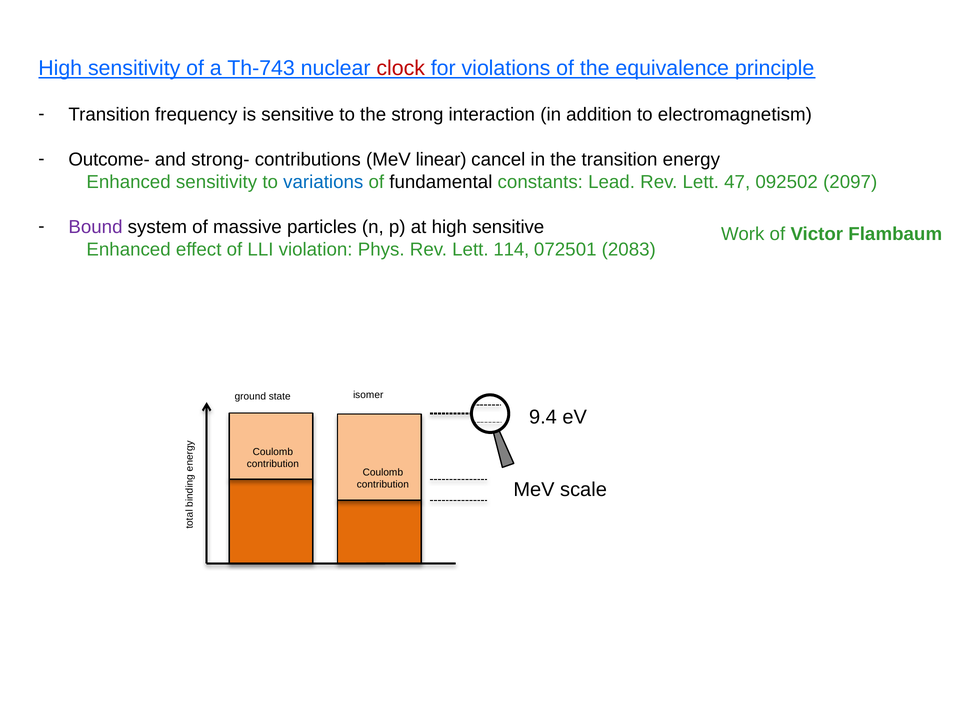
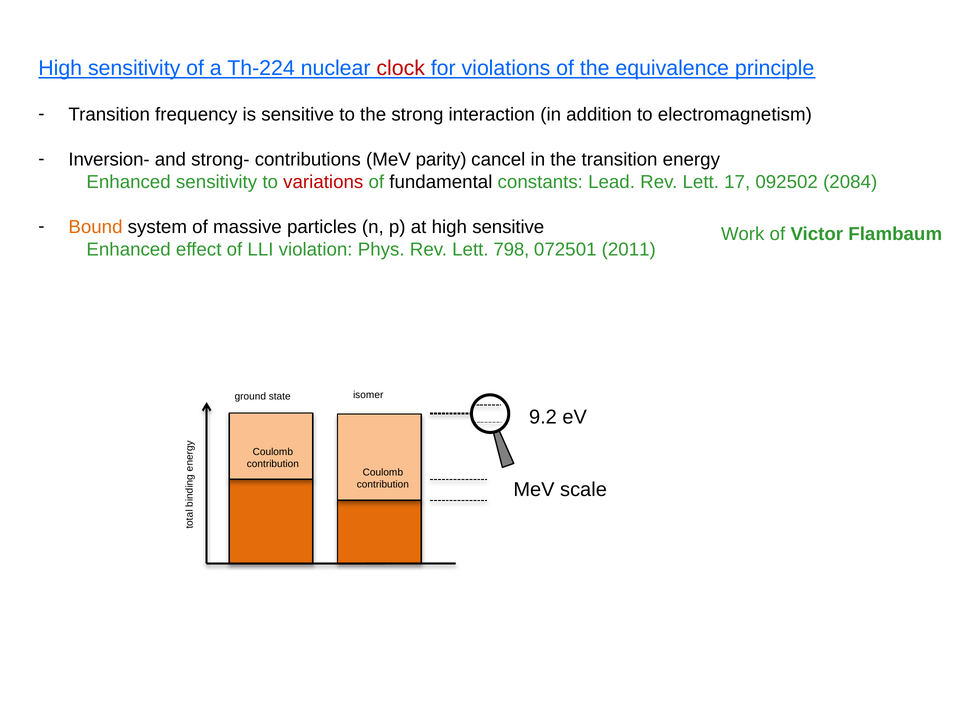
Th-743: Th-743 -> Th-224
Outcome-: Outcome- -> Inversion-
linear: linear -> parity
variations colour: blue -> red
47: 47 -> 17
2097: 2097 -> 2084
Bound colour: purple -> orange
114: 114 -> 798
2083: 2083 -> 2011
9.4: 9.4 -> 9.2
